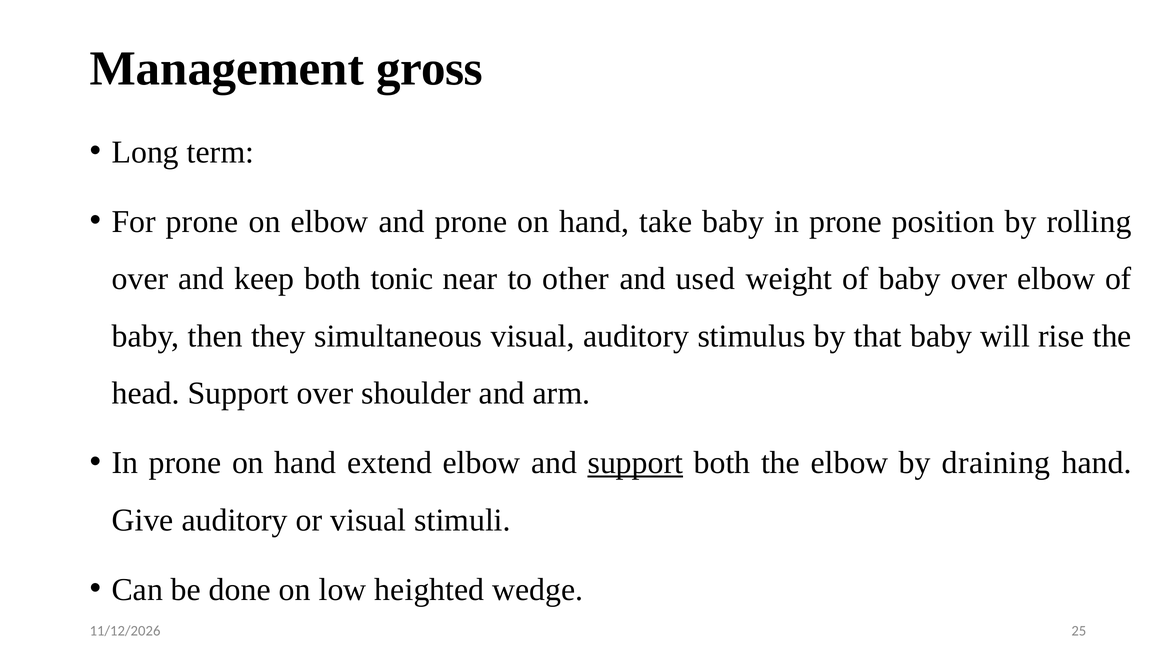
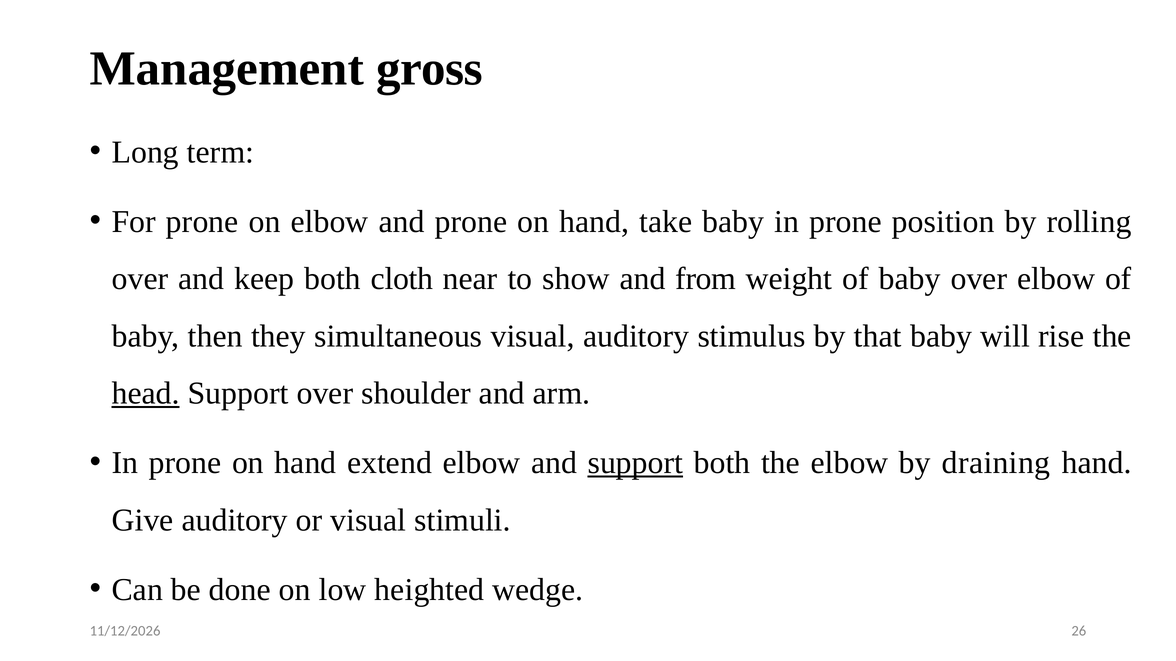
tonic: tonic -> cloth
other: other -> show
used: used -> from
head underline: none -> present
25: 25 -> 26
